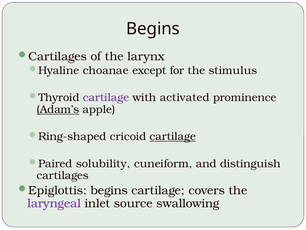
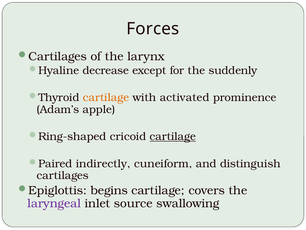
Begins at (153, 29): Begins -> Forces
choanae: choanae -> decrease
stimulus: stimulus -> suddenly
cartilage at (106, 97) colour: purple -> orange
Adam’s underline: present -> none
solubility: solubility -> indirectly
